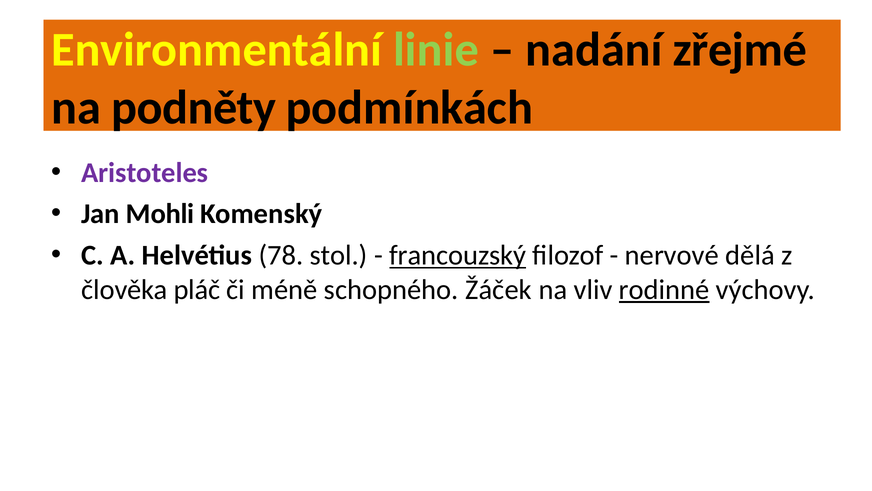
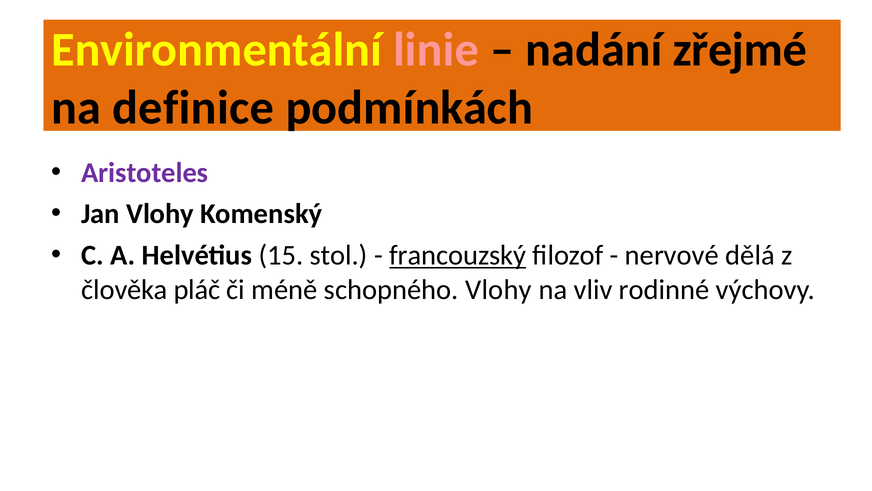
linie colour: light green -> pink
podněty: podněty -> definice
Jan Mohli: Mohli -> Vlohy
78: 78 -> 15
schopného Žáček: Žáček -> Vlohy
rodinné underline: present -> none
